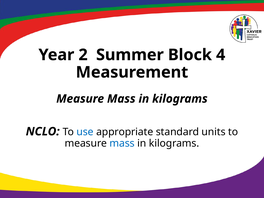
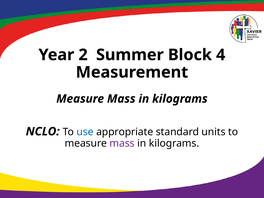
mass at (122, 143) colour: blue -> purple
